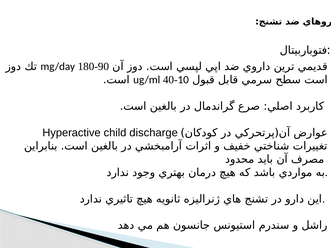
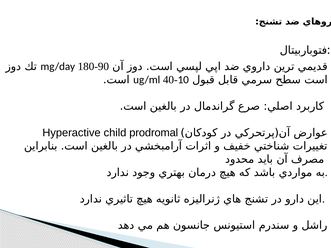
discharge: discharge -> prodromal
